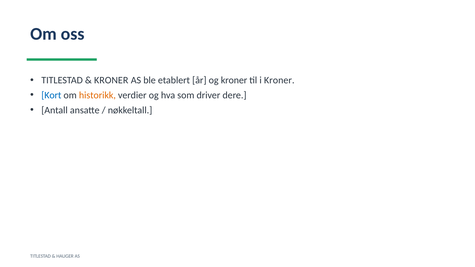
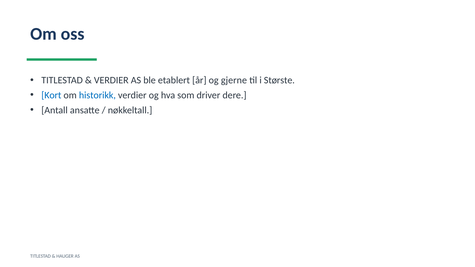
KRONER at (111, 80): KRONER -> VERDIER
og kroner: kroner -> gjerne
i Kroner: Kroner -> Største
historikk colour: orange -> blue
